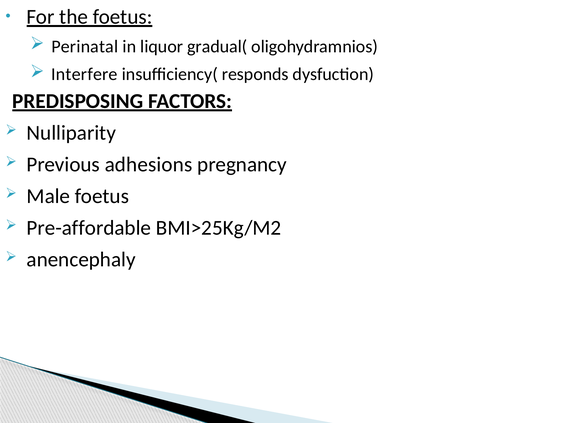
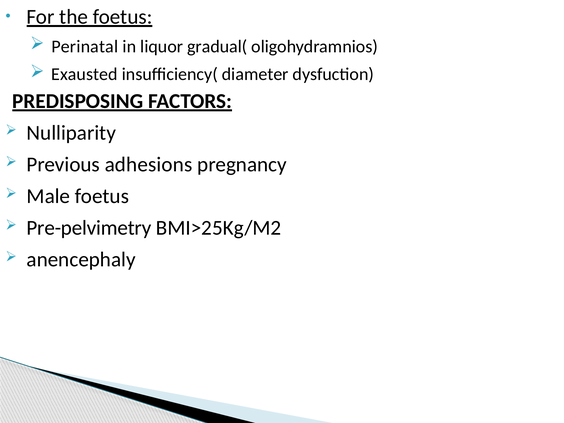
Interfere: Interfere -> Exausted
responds: responds -> diameter
Pre-affordable: Pre-affordable -> Pre-pelvimetry
